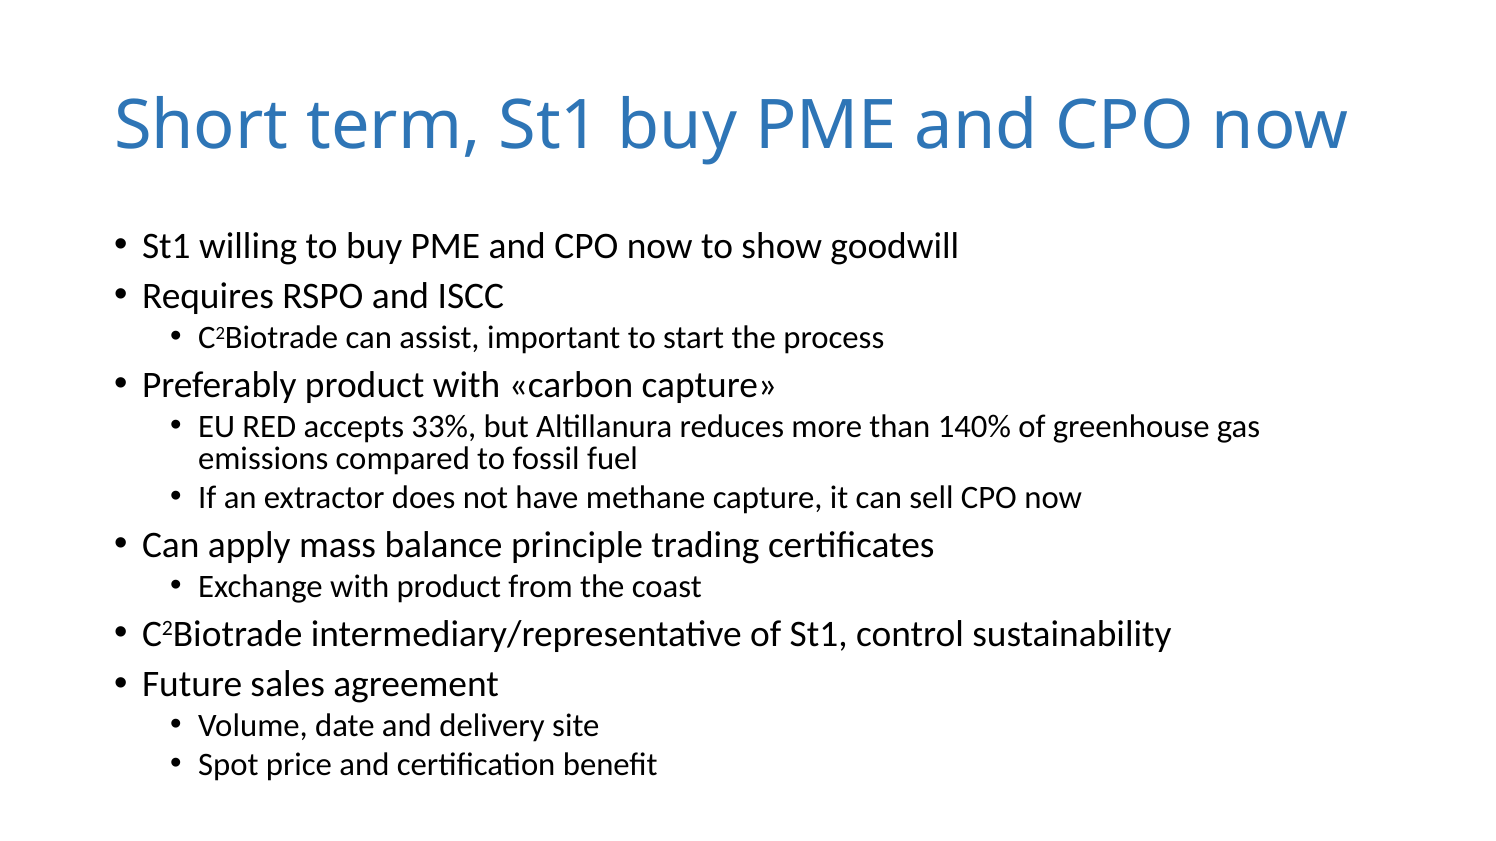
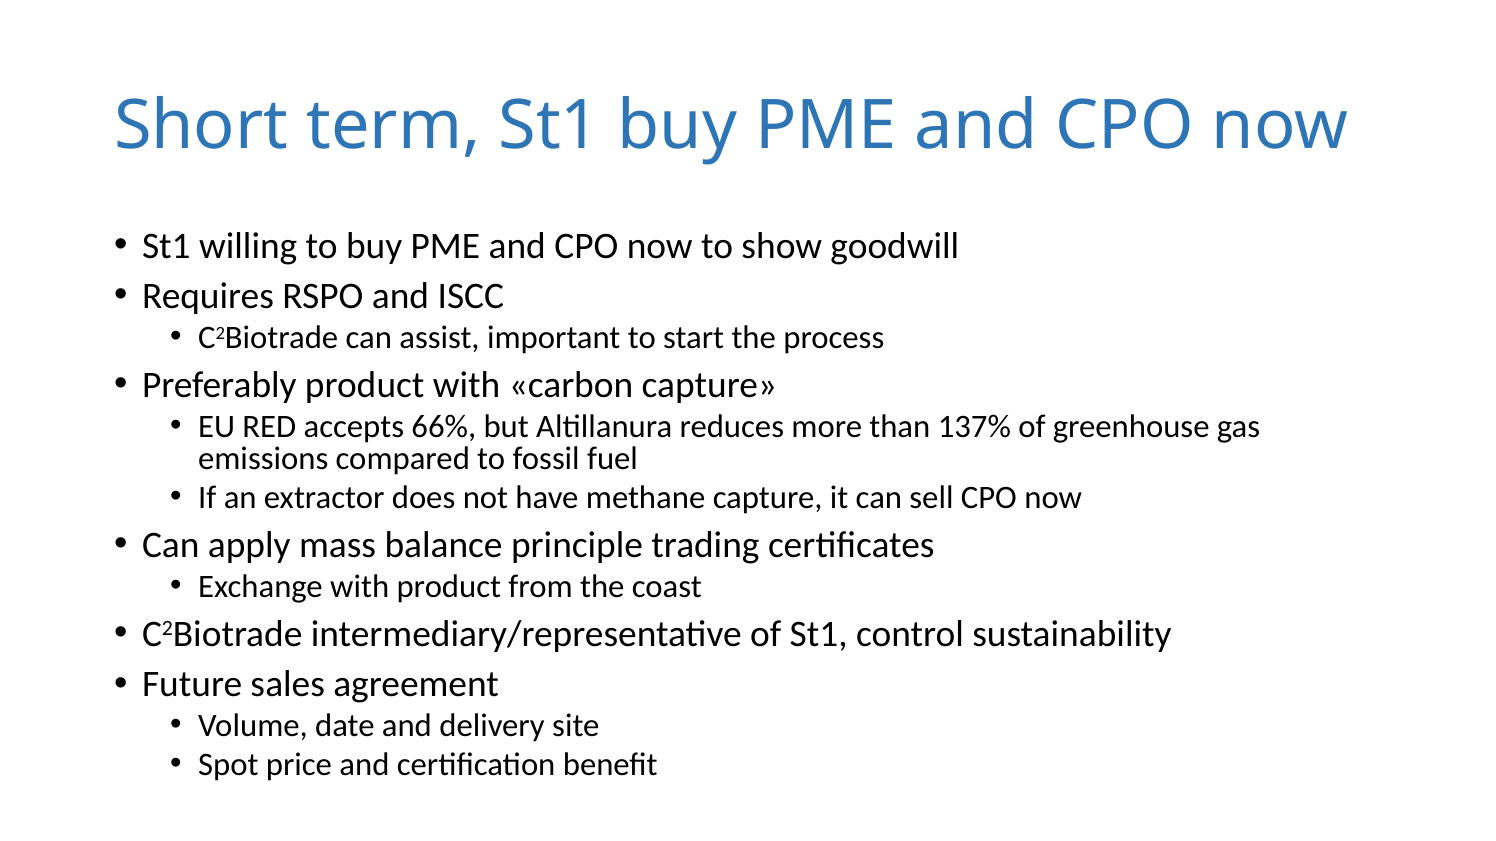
33%: 33% -> 66%
140%: 140% -> 137%
